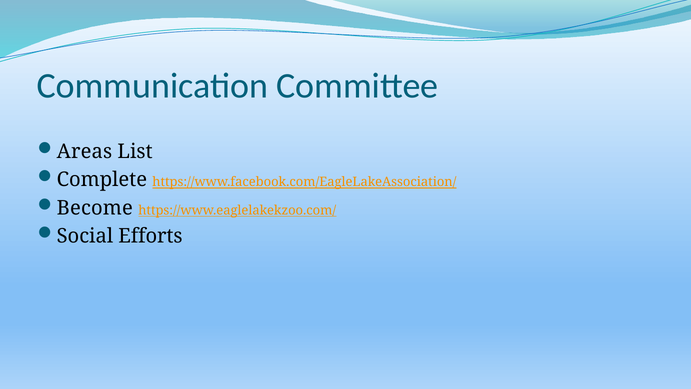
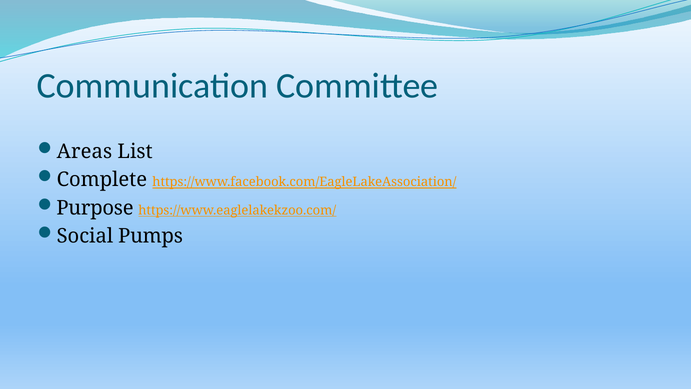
Become: Become -> Purpose
Efforts: Efforts -> Pumps
